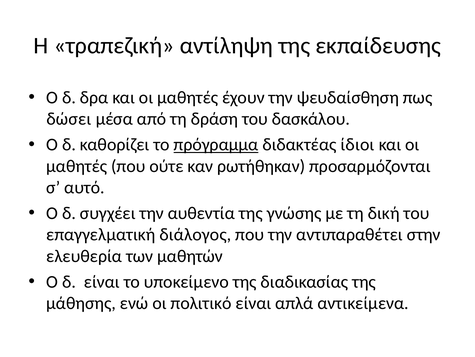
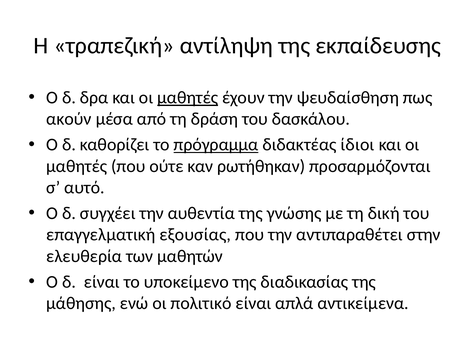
μαθητές at (188, 97) underline: none -> present
δώσει: δώσει -> ακούν
διάλογος: διάλογος -> εξουσίας
